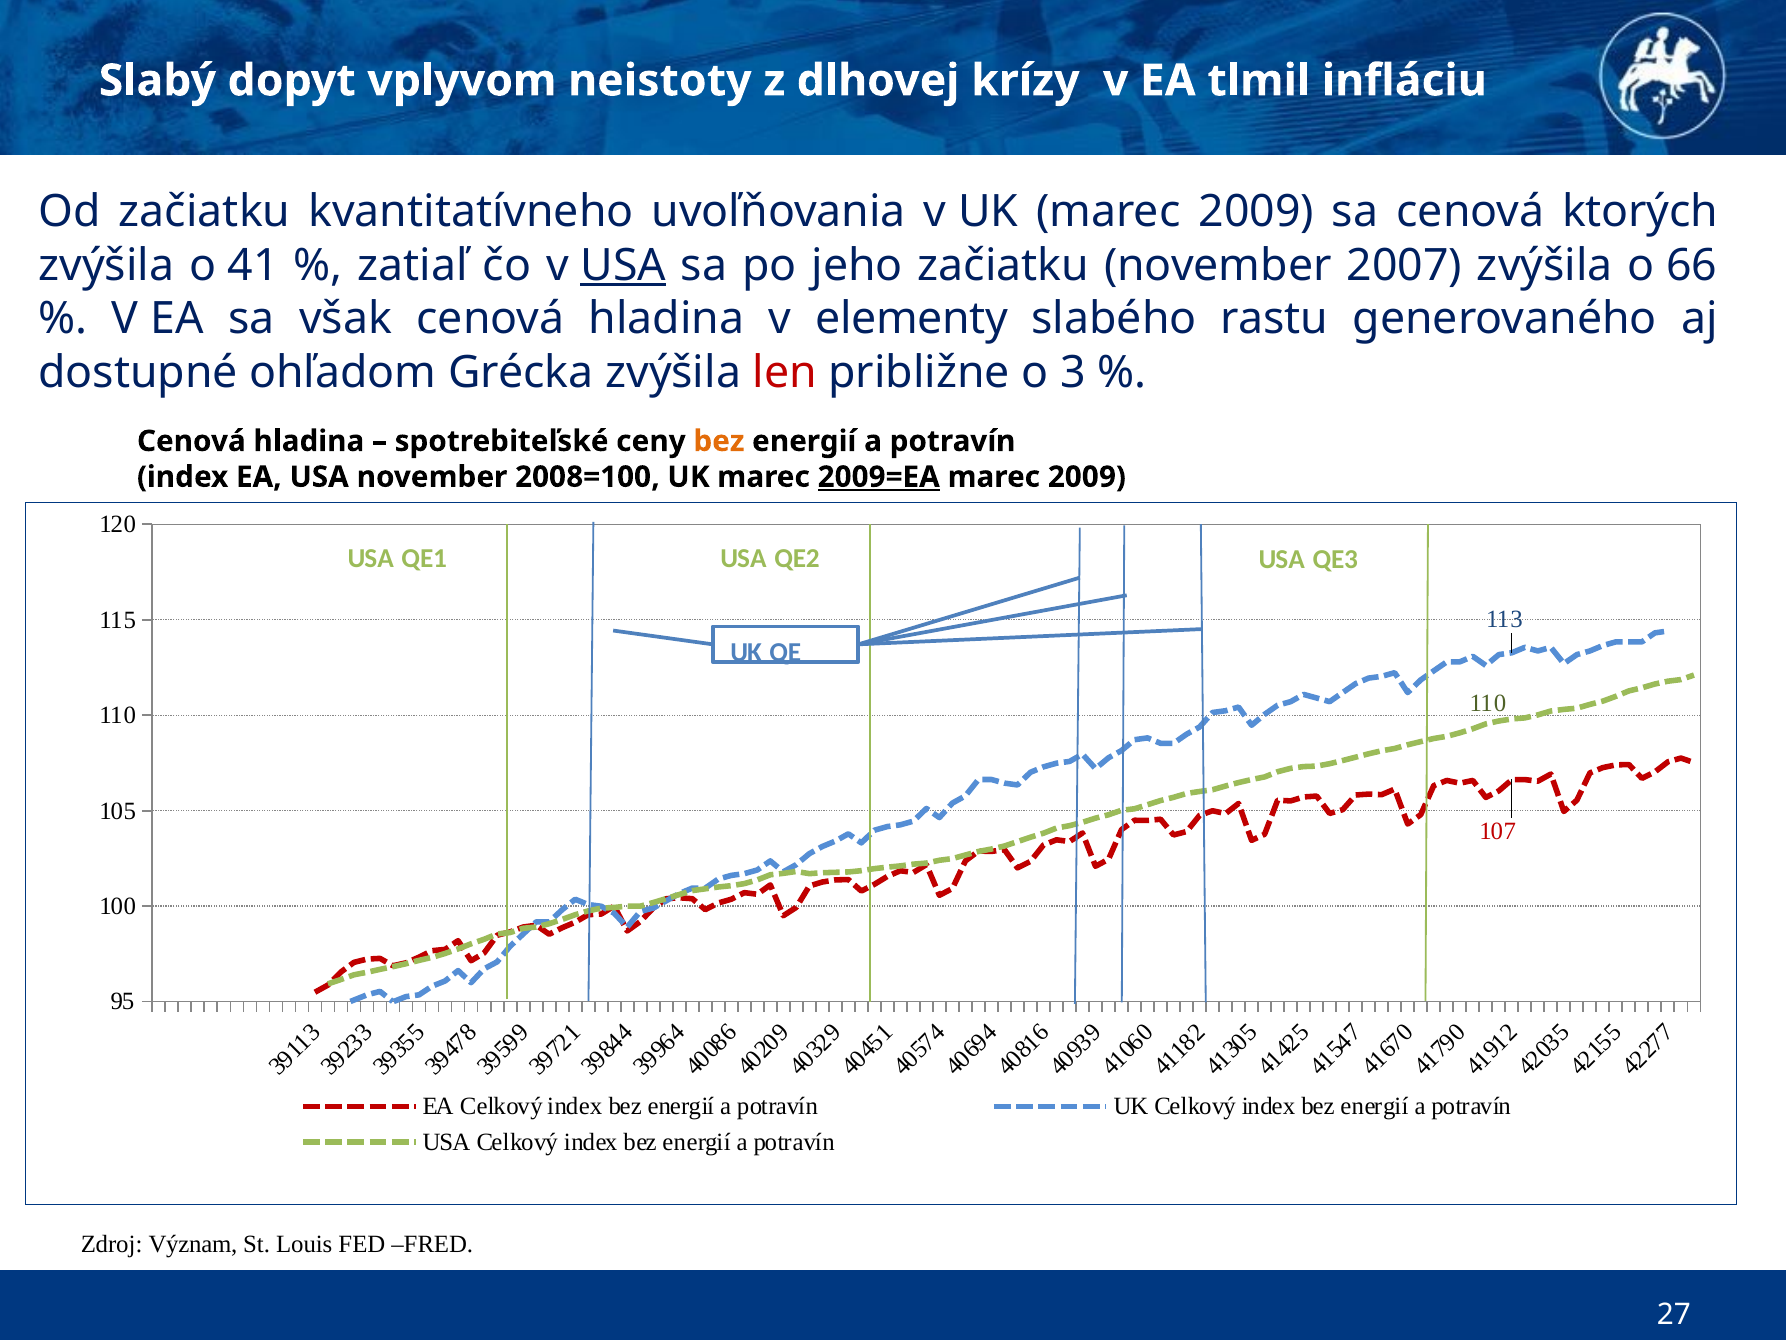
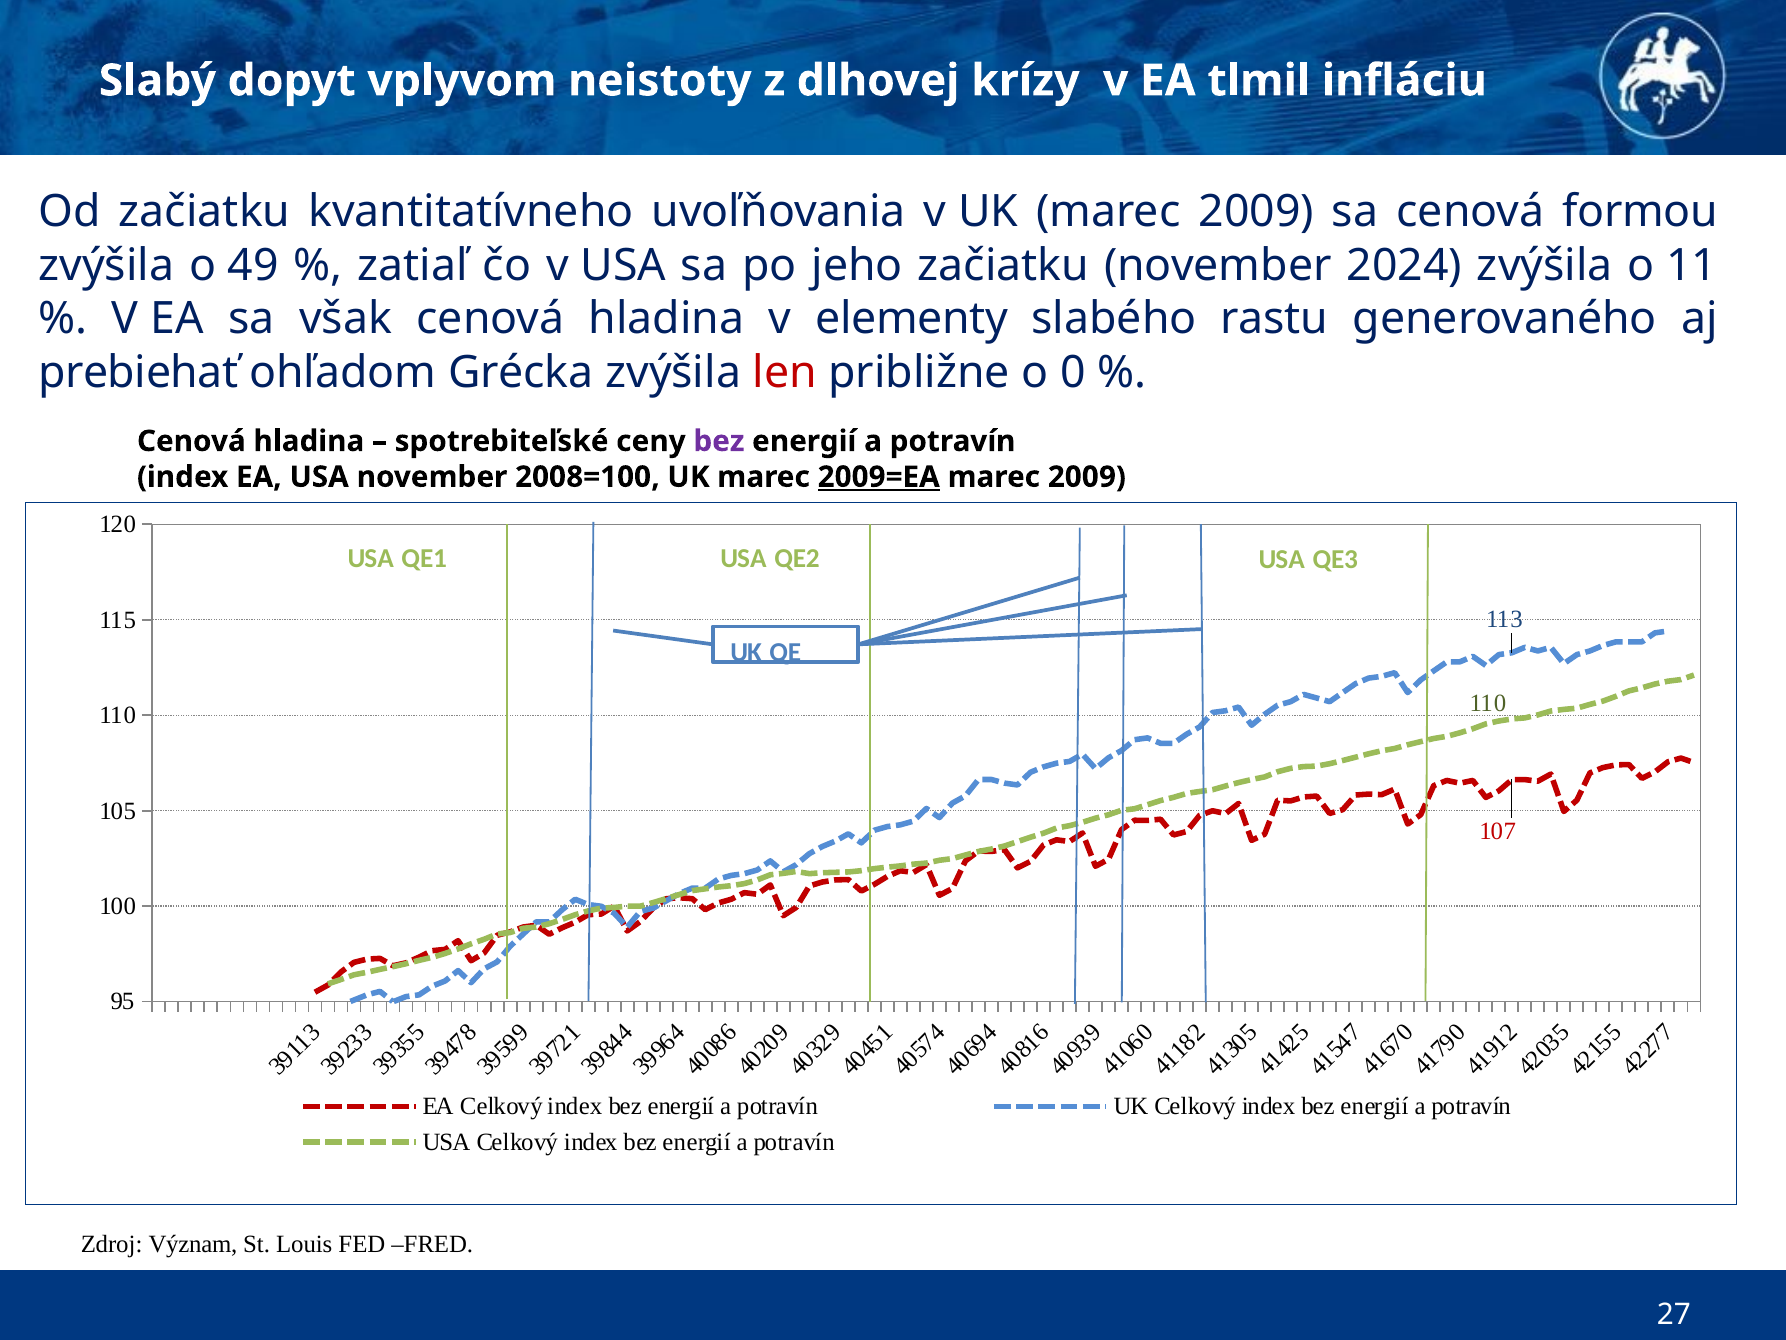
ktorých: ktorých -> formou
41: 41 -> 49
USA at (623, 265) underline: present -> none
2007: 2007 -> 2024
66: 66 -> 11
dostupné: dostupné -> prebiehať
o 3: 3 -> 0
bez at (719, 441) colour: orange -> purple
